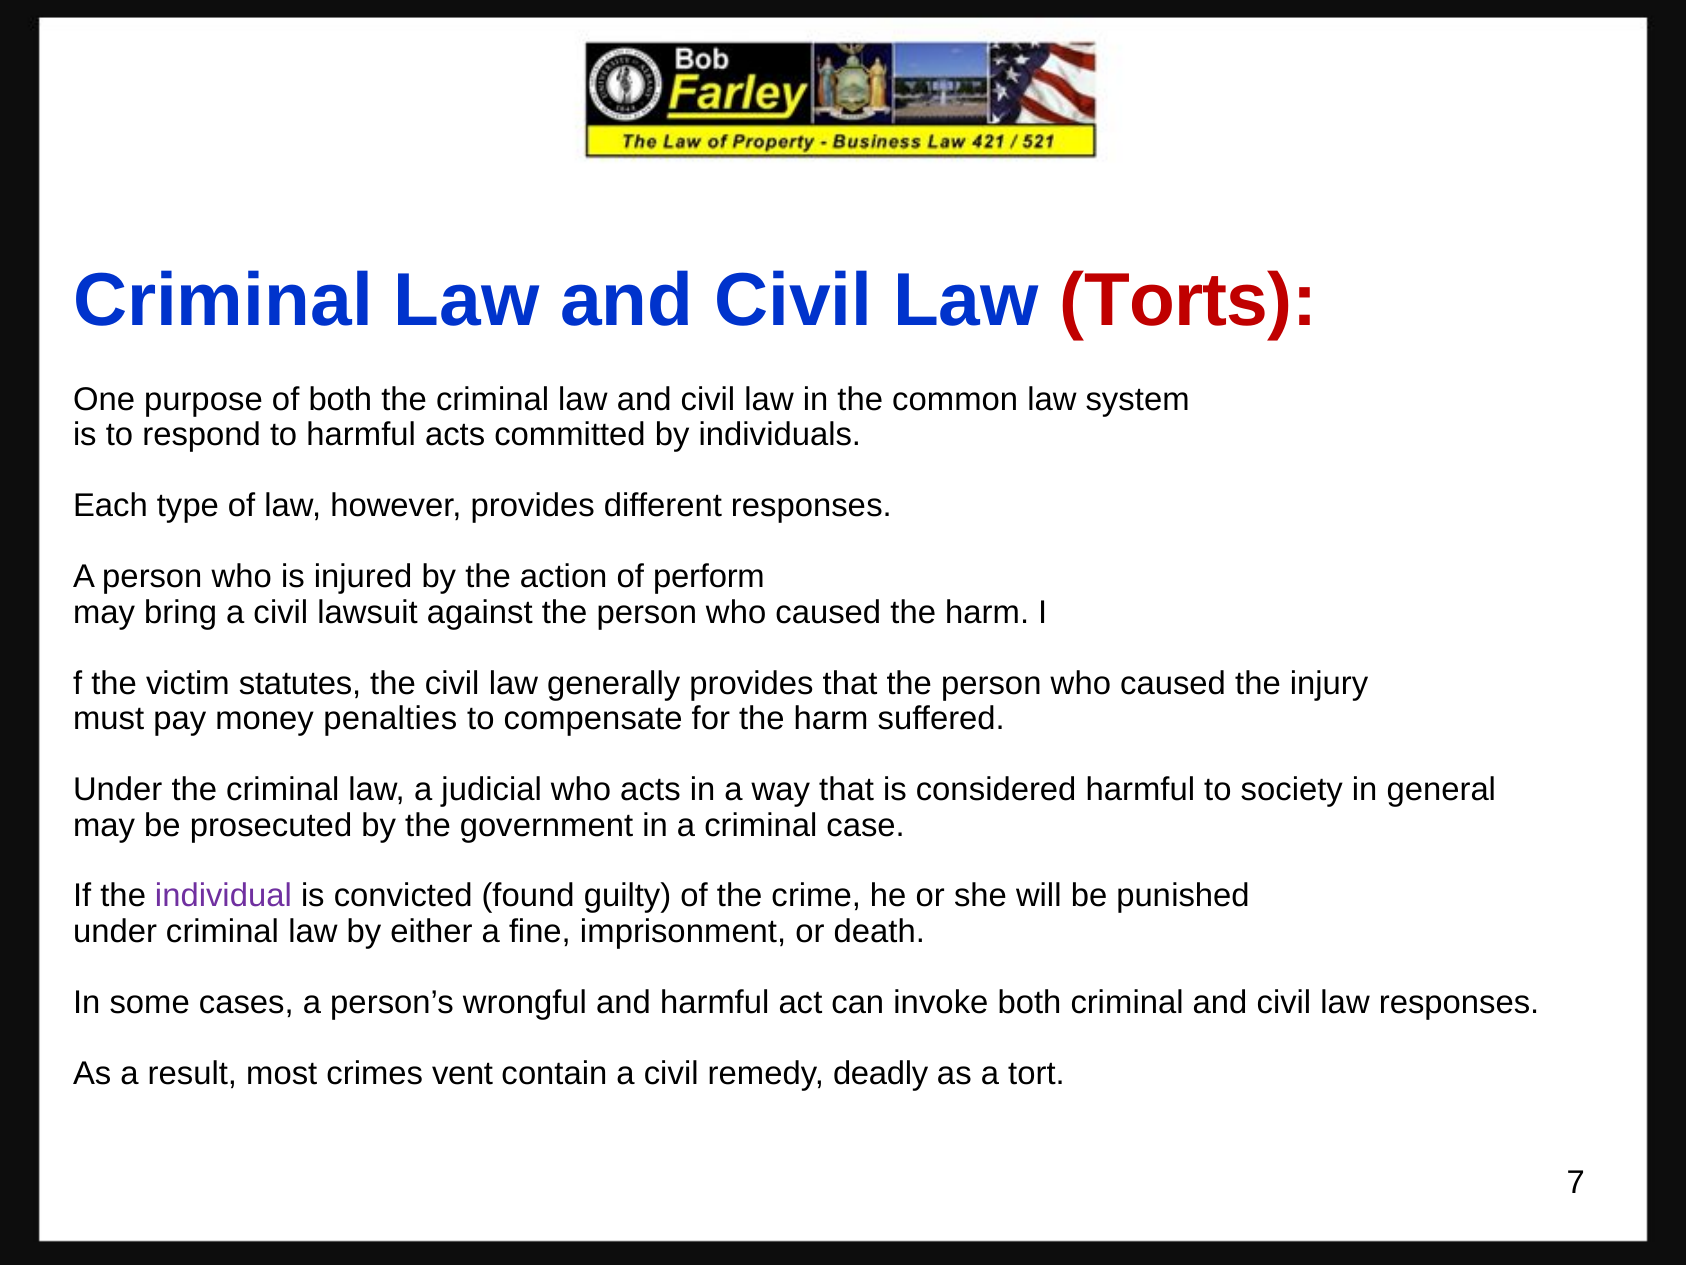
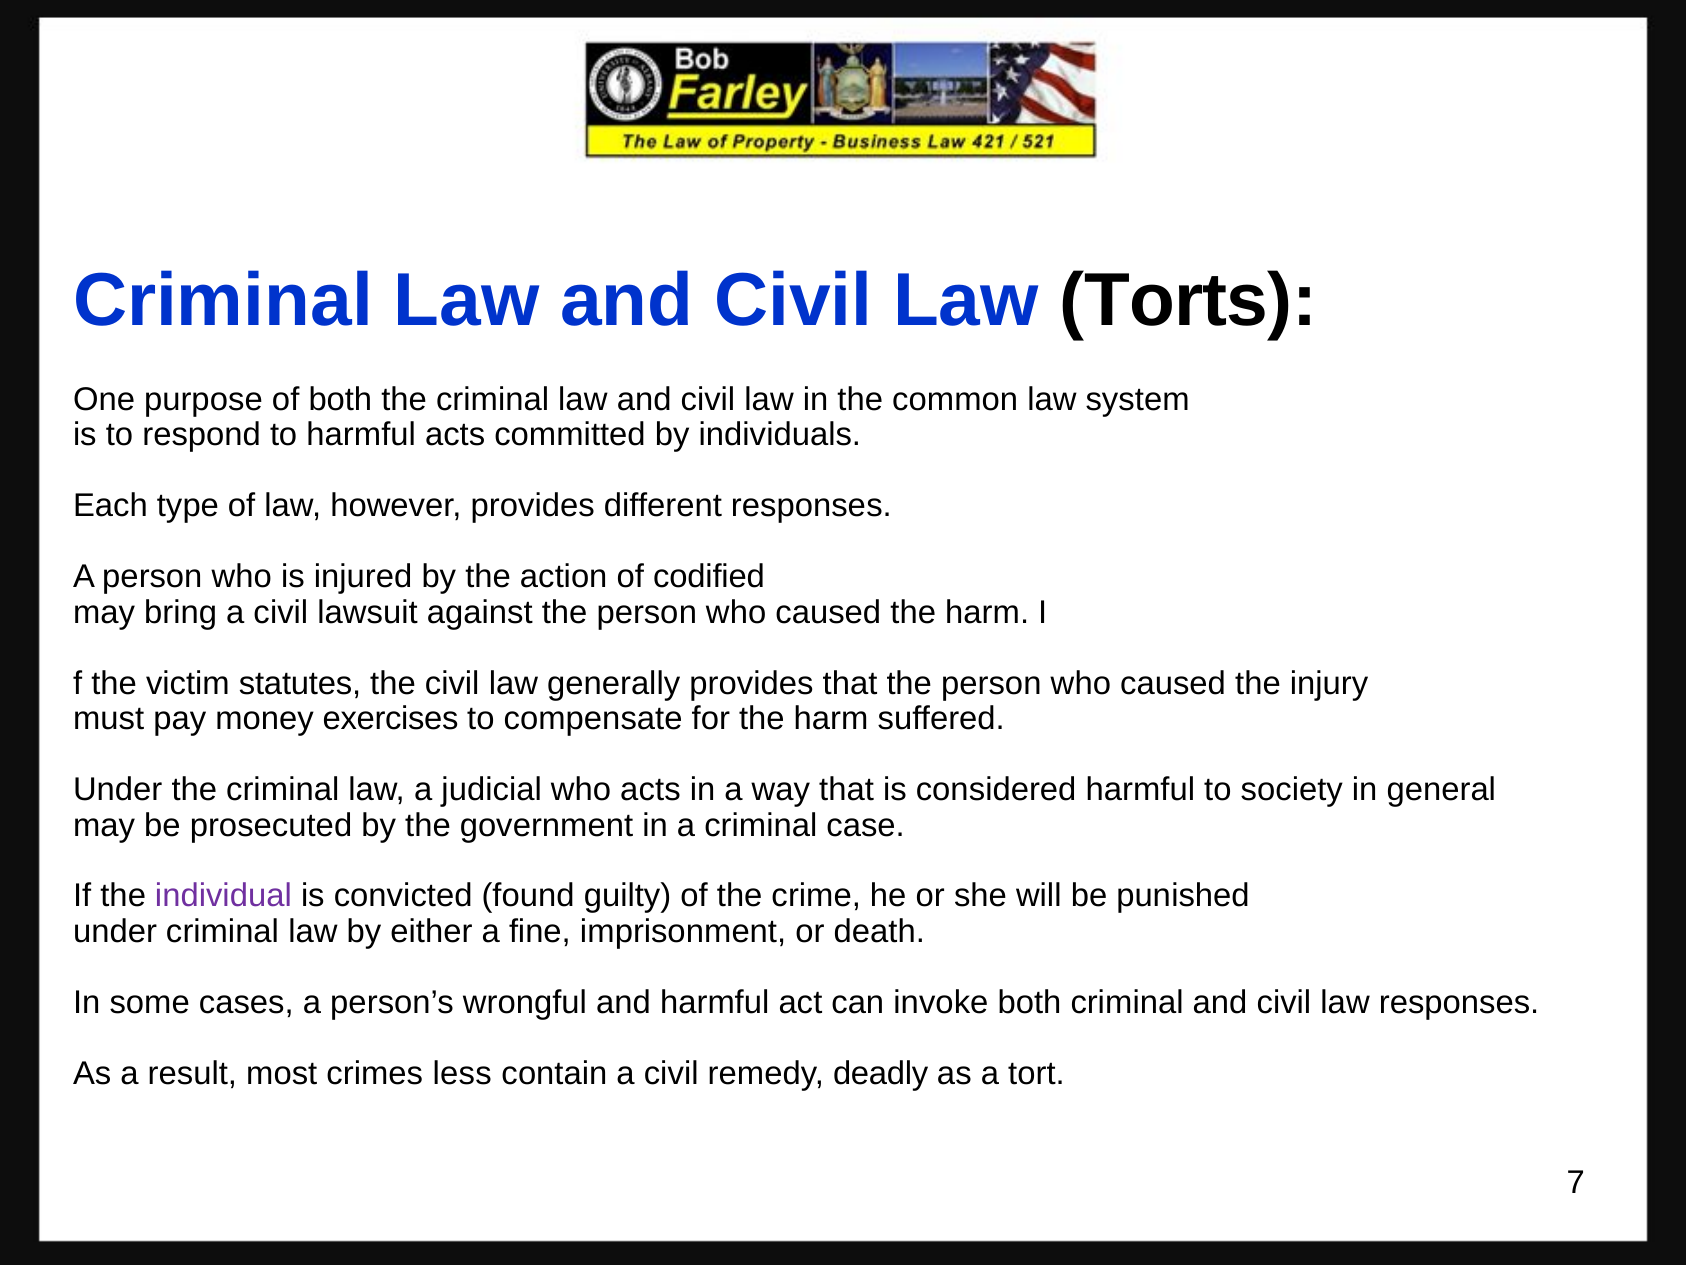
Torts colour: red -> black
perform: perform -> codified
penalties: penalties -> exercises
vent: vent -> less
